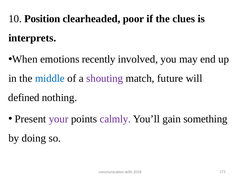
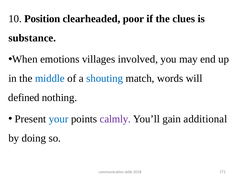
interprets: interprets -> substance
recently: recently -> villages
shouting colour: purple -> blue
future: future -> words
your colour: purple -> blue
something: something -> additional
